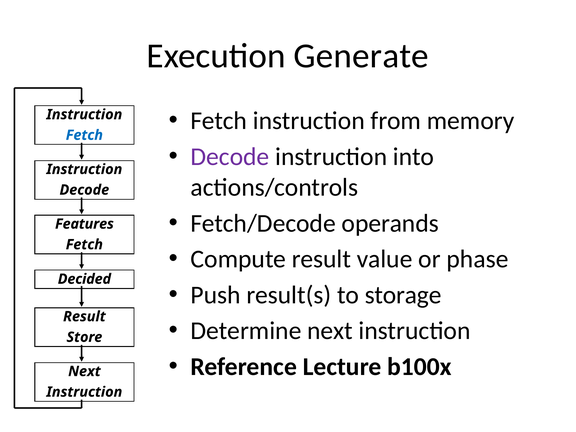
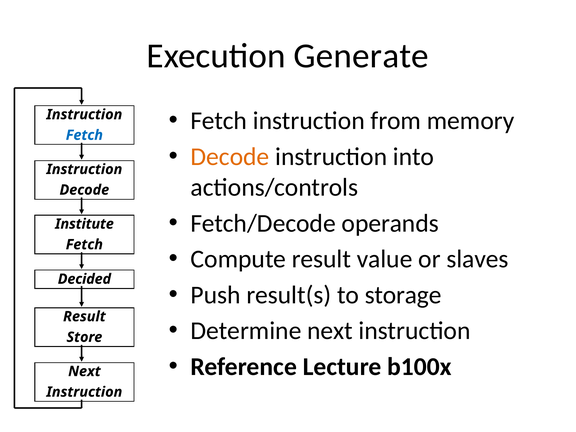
Decode at (230, 157) colour: purple -> orange
Features: Features -> Institute
phase: phase -> slaves
